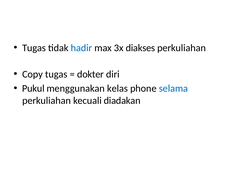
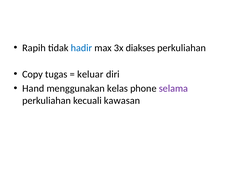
Tugas at (34, 48): Tugas -> Rapih
dokter: dokter -> keluar
Pukul: Pukul -> Hand
selama colour: blue -> purple
diadakan: diadakan -> kawasan
